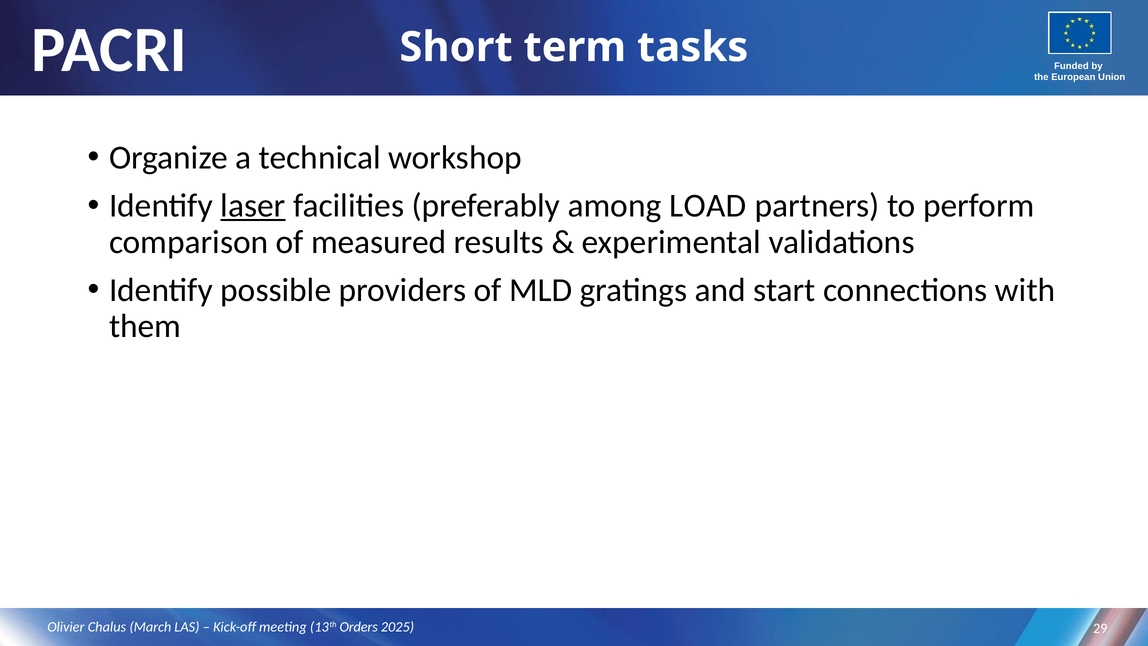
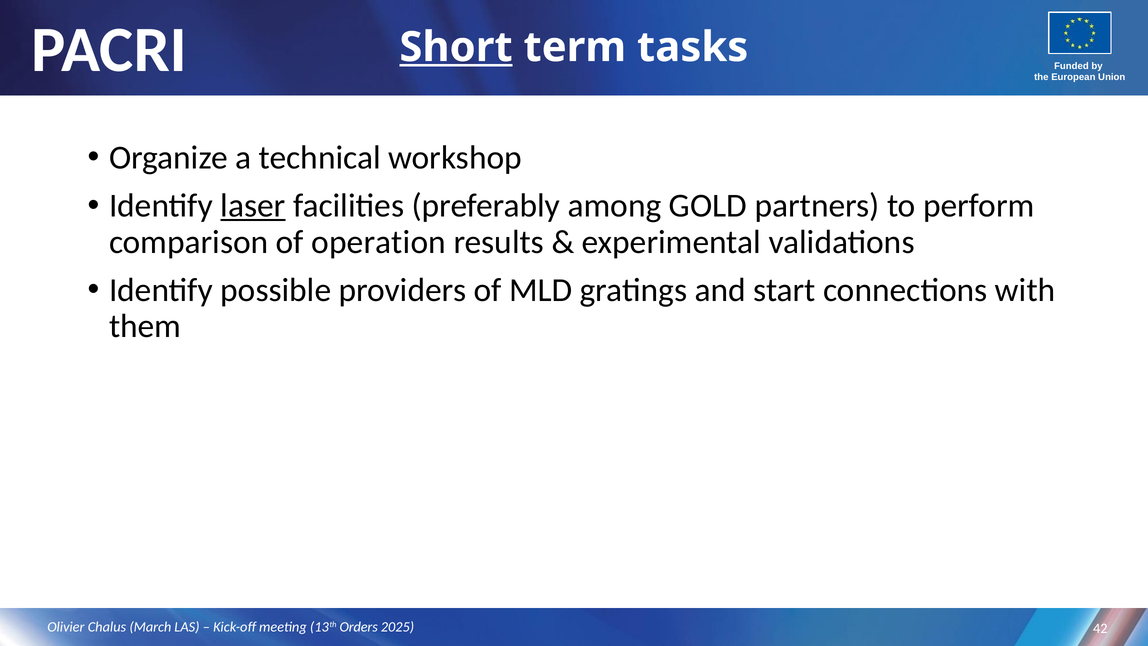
Short underline: none -> present
LOAD: LOAD -> GOLD
measured: measured -> operation
29: 29 -> 42
